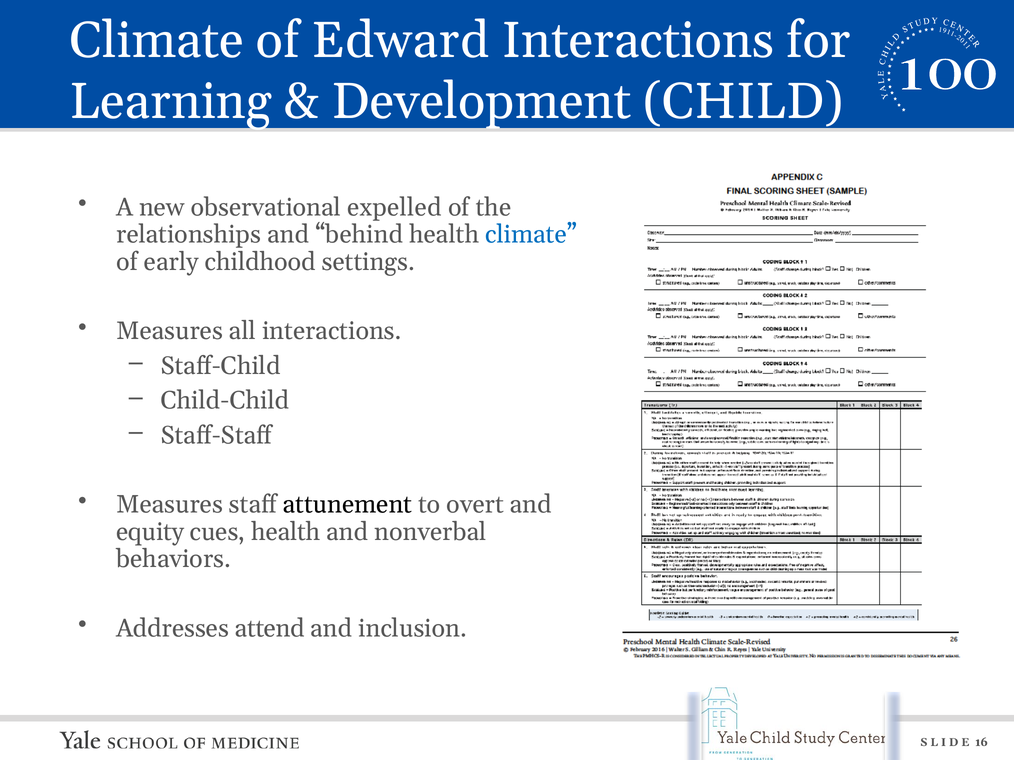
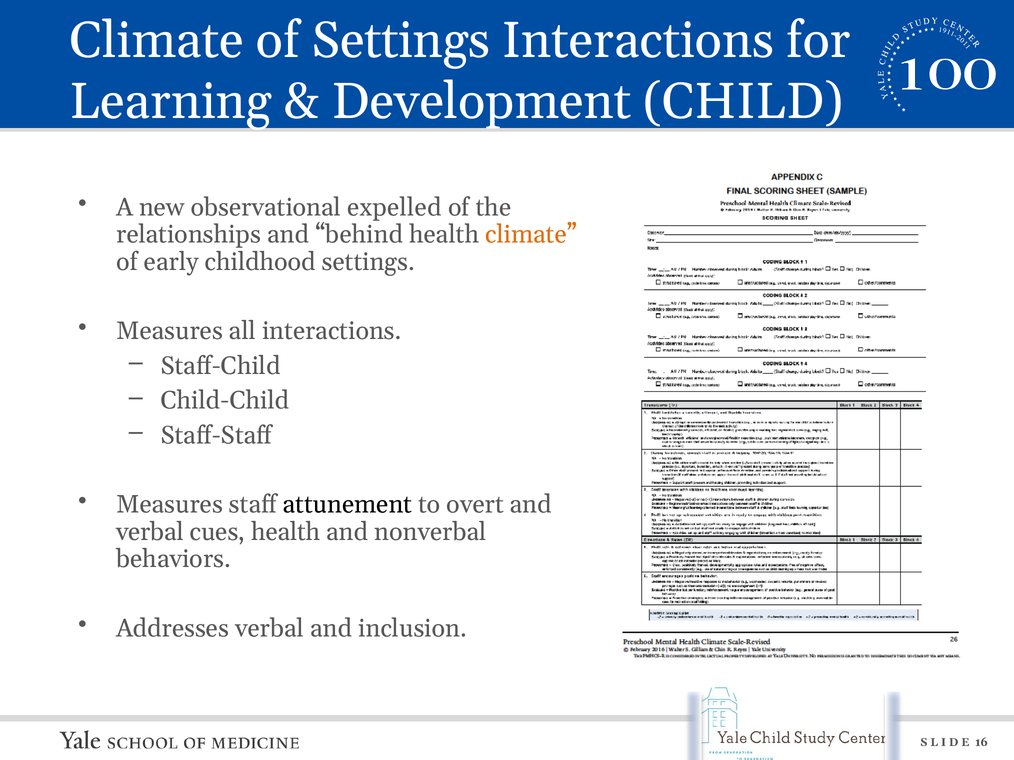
of Edward: Edward -> Settings
climate at (531, 235) colour: blue -> orange
equity at (150, 532): equity -> verbal
Addresses attend: attend -> verbal
